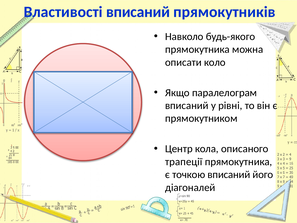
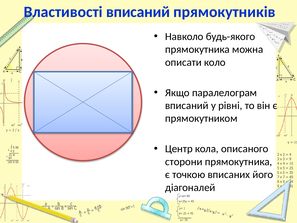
трапеції: трапеції -> сторони
точкою вписаний: вписаний -> вписаних
